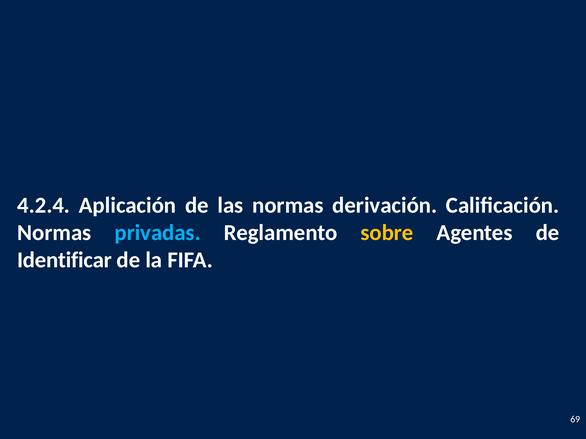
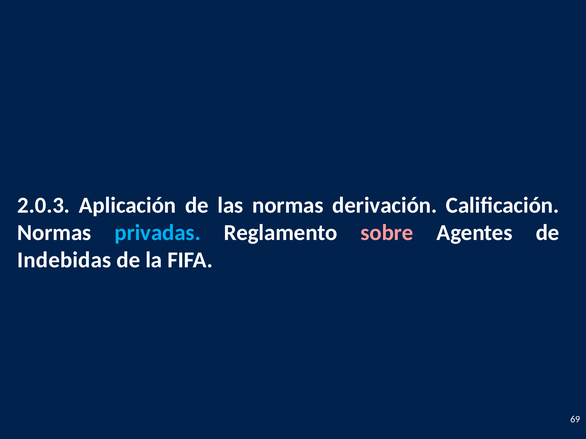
4.2.4: 4.2.4 -> 2.0.3
sobre colour: yellow -> pink
Identificar: Identificar -> Indebidas
